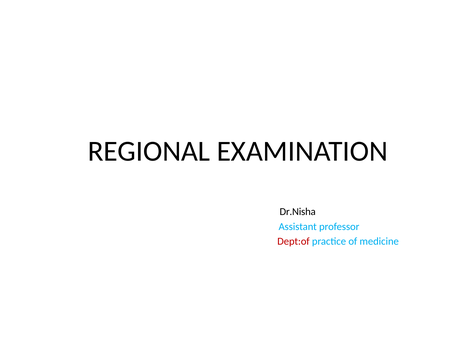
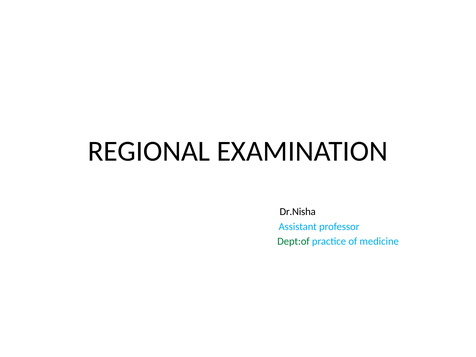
Dept:of colour: red -> green
